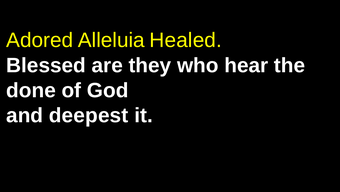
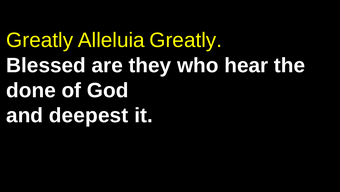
Adored at (40, 40): Adored -> Greatly
Alleluia Healed: Healed -> Greatly
